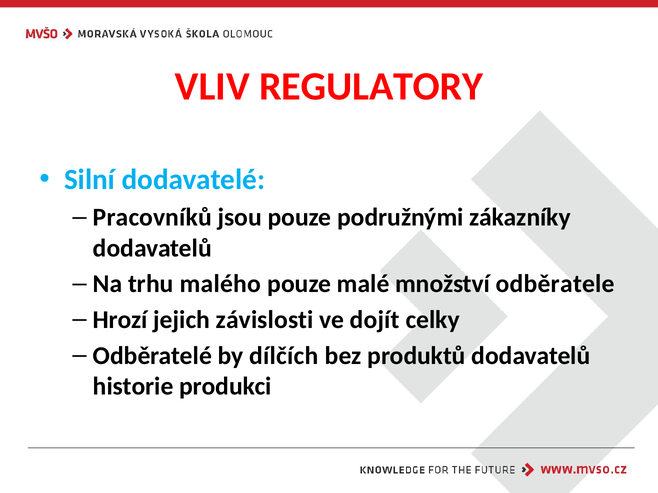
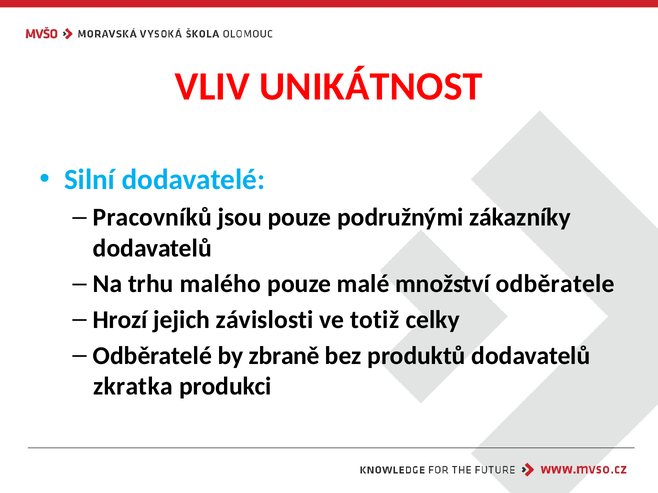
REGULATORY: REGULATORY -> UNIKÁTNOST
dojít: dojít -> totiž
dílčích: dílčích -> zbraně
historie: historie -> zkratka
